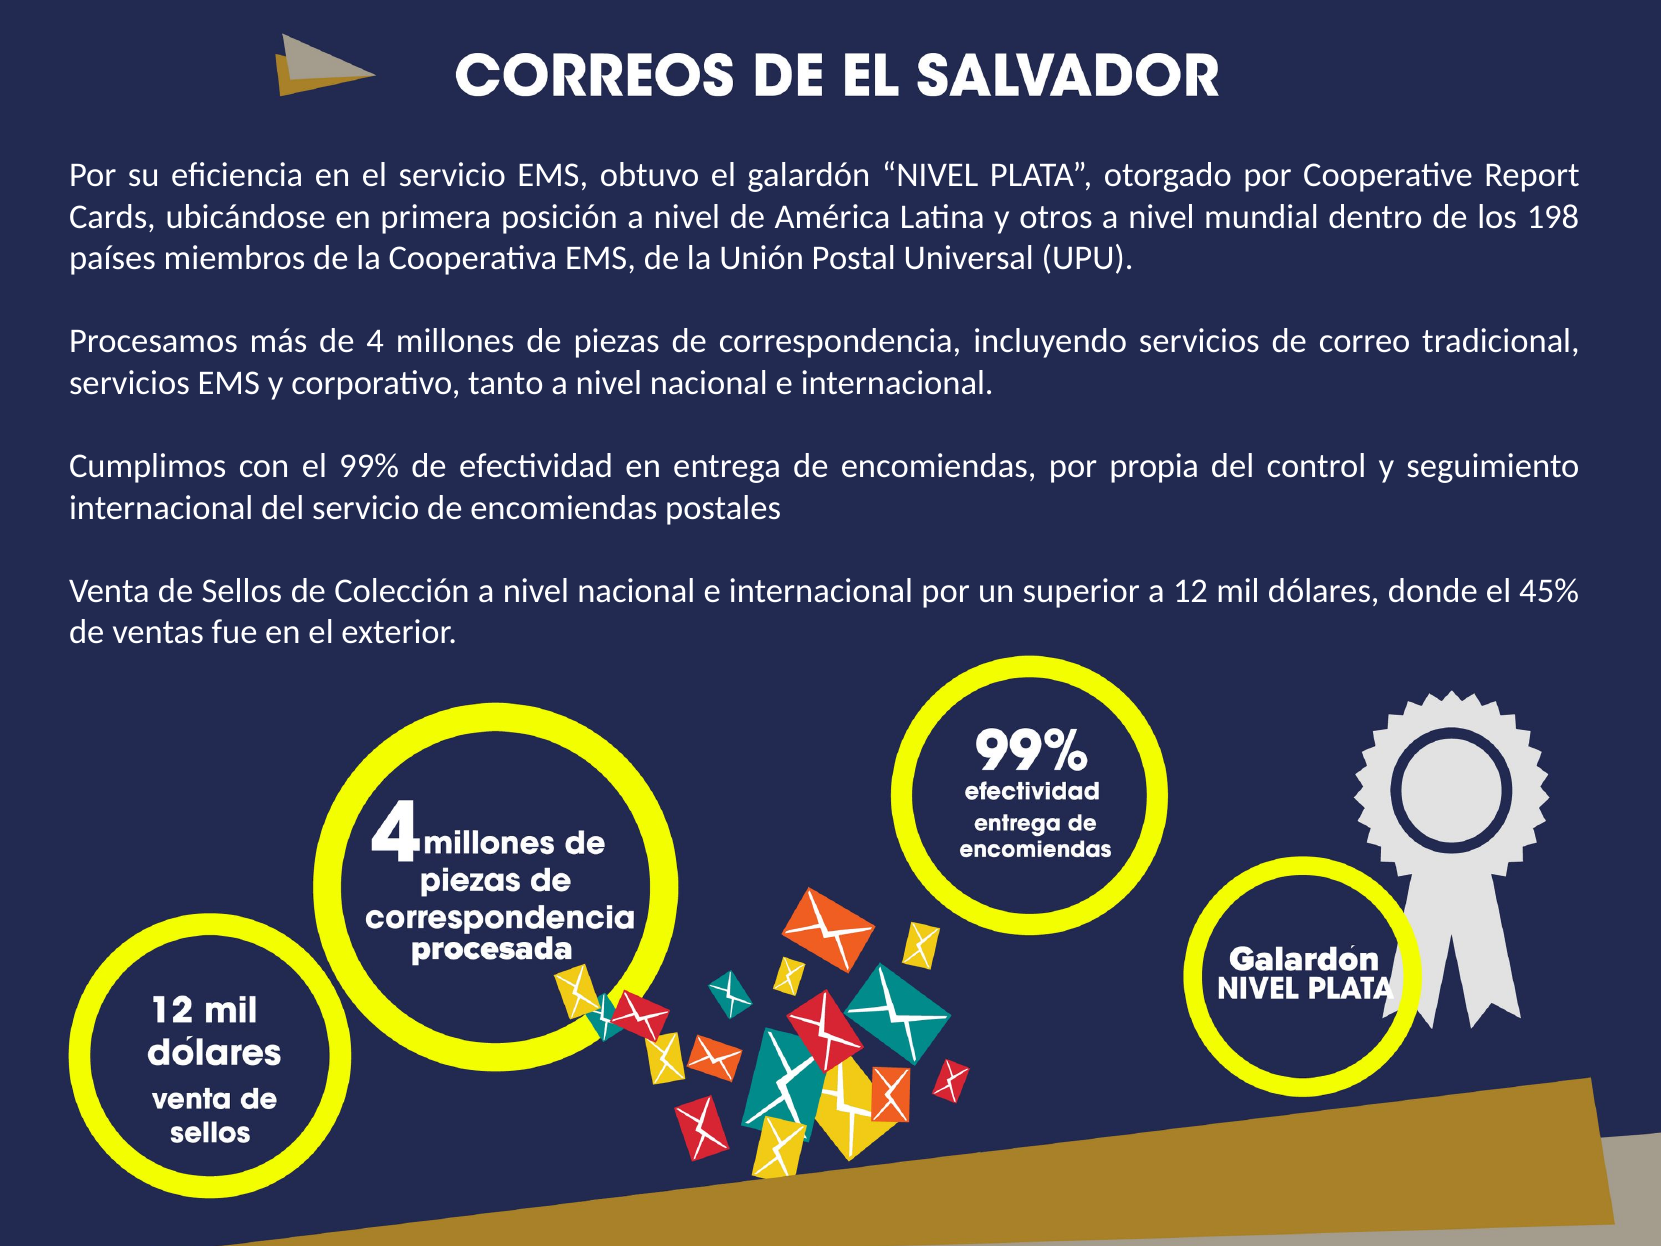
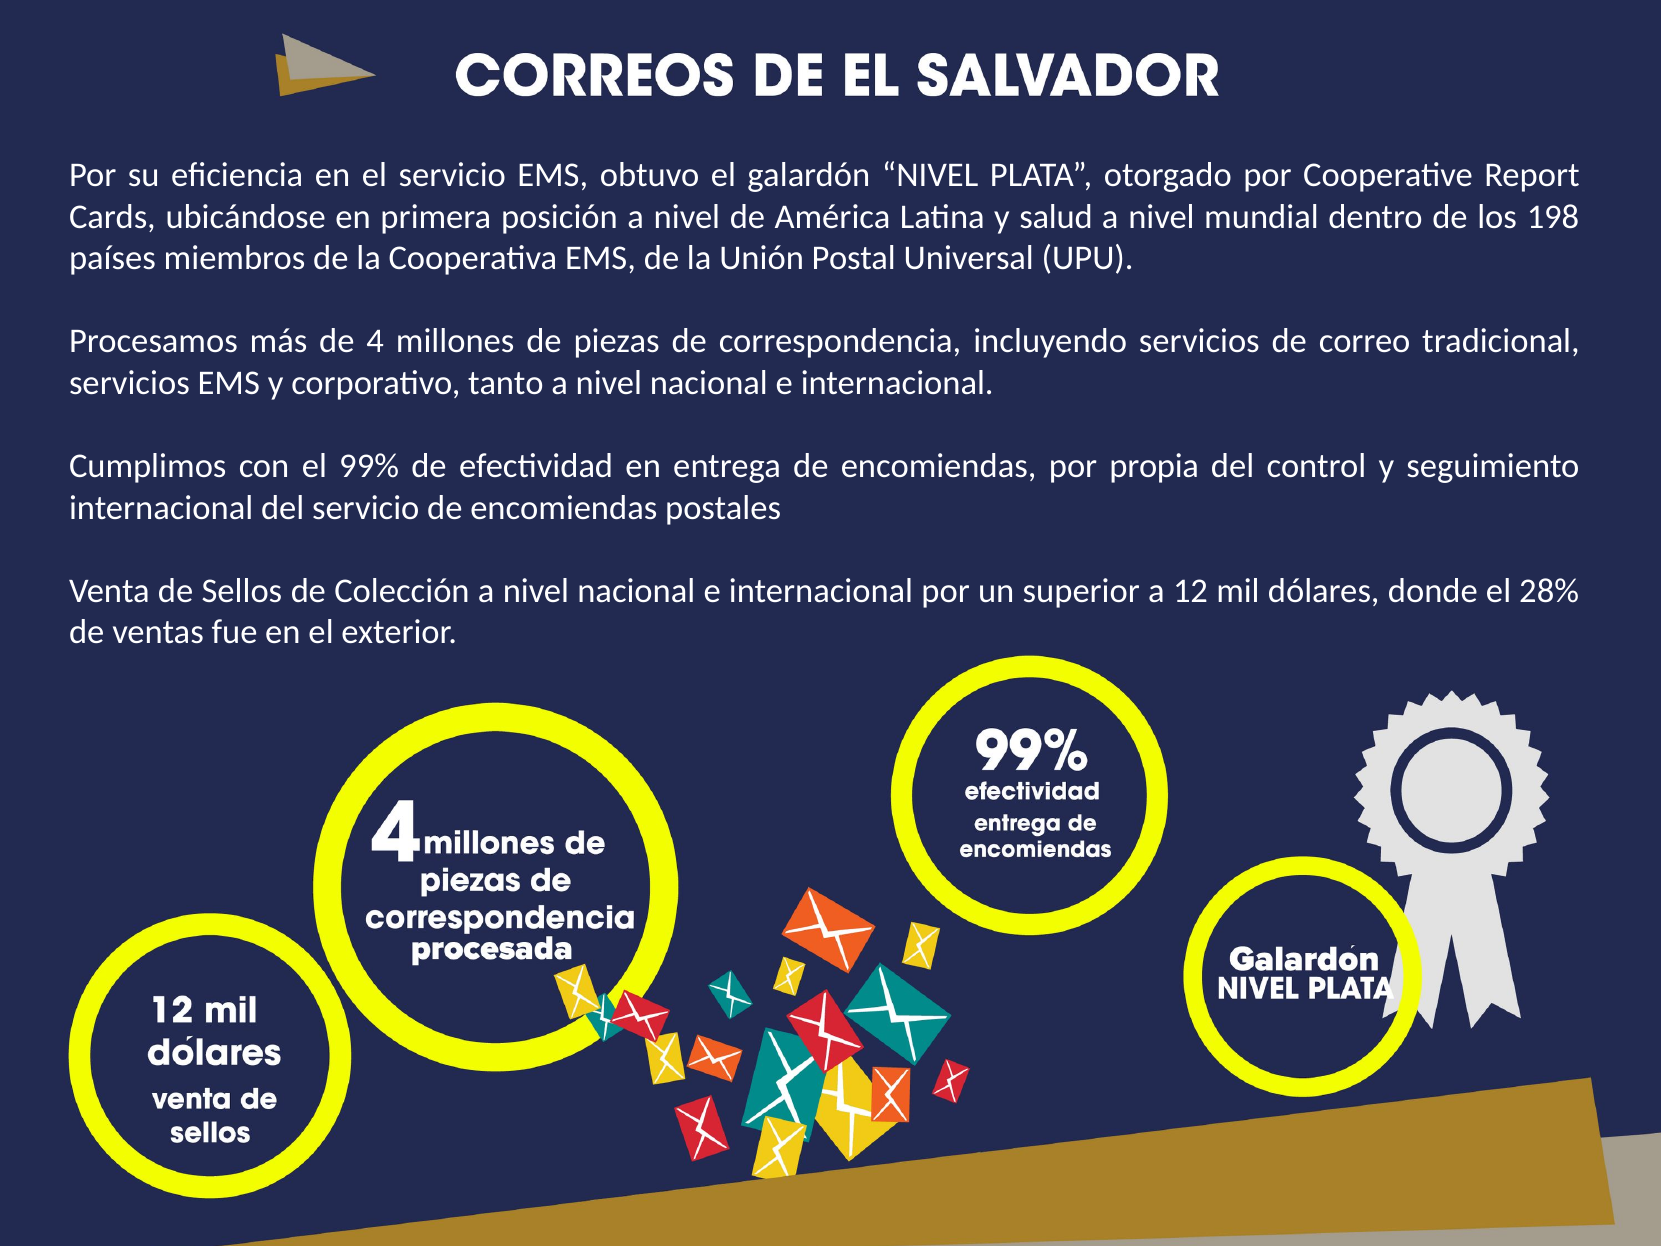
otros: otros -> salud
45%: 45% -> 28%
